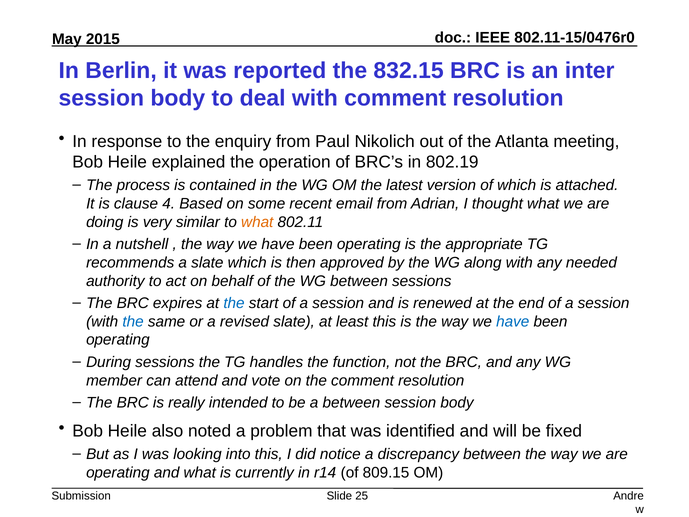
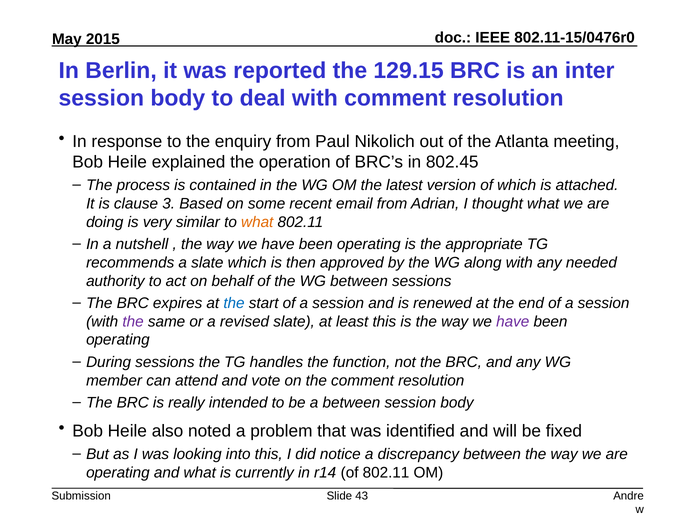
832.15: 832.15 -> 129.15
802.19: 802.19 -> 802.45
4: 4 -> 3
the at (133, 321) colour: blue -> purple
have at (513, 321) colour: blue -> purple
of 809.15: 809.15 -> 802.11
25: 25 -> 43
